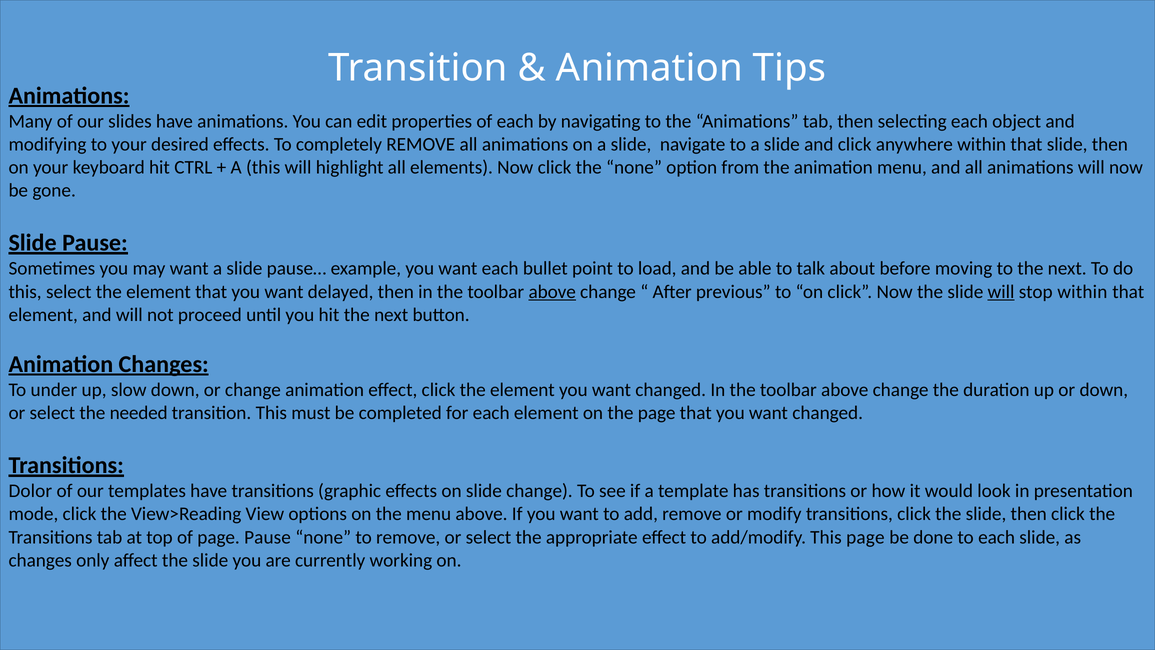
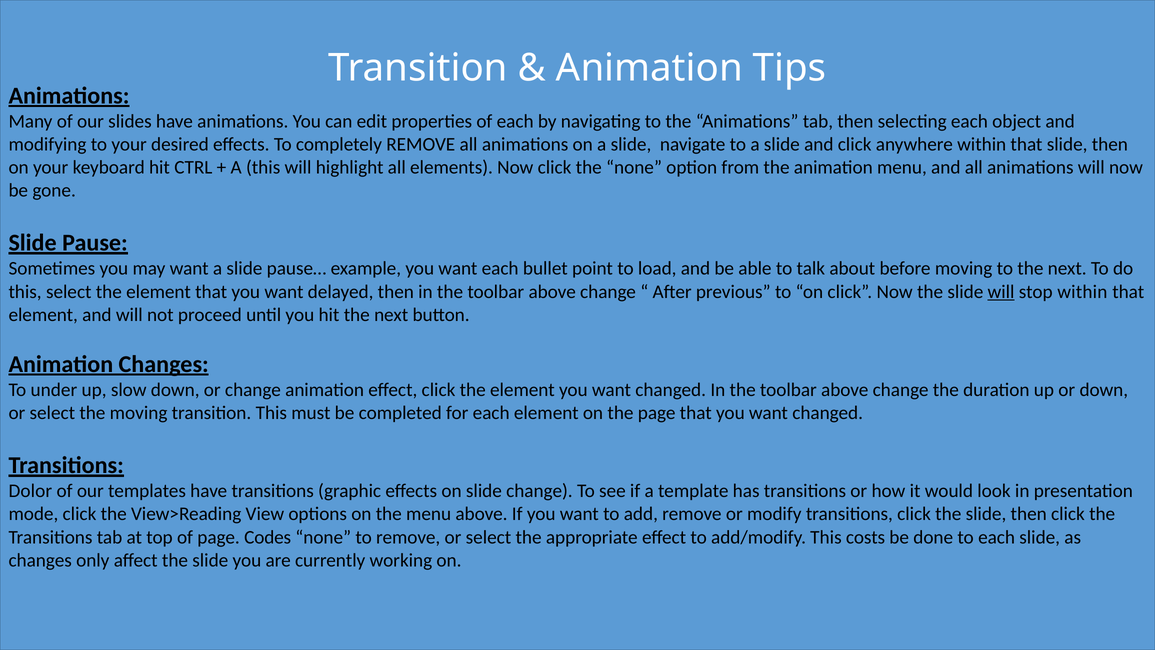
above at (552, 292) underline: present -> none
the needed: needed -> moving
page Pause: Pause -> Codes
This page: page -> costs
